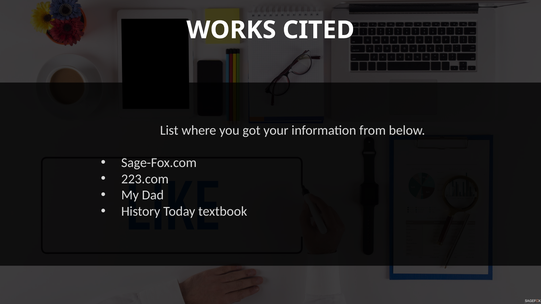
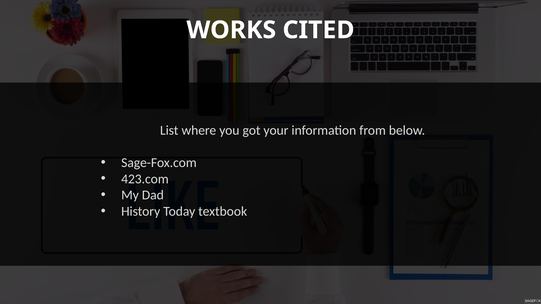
223.com: 223.com -> 423.com
